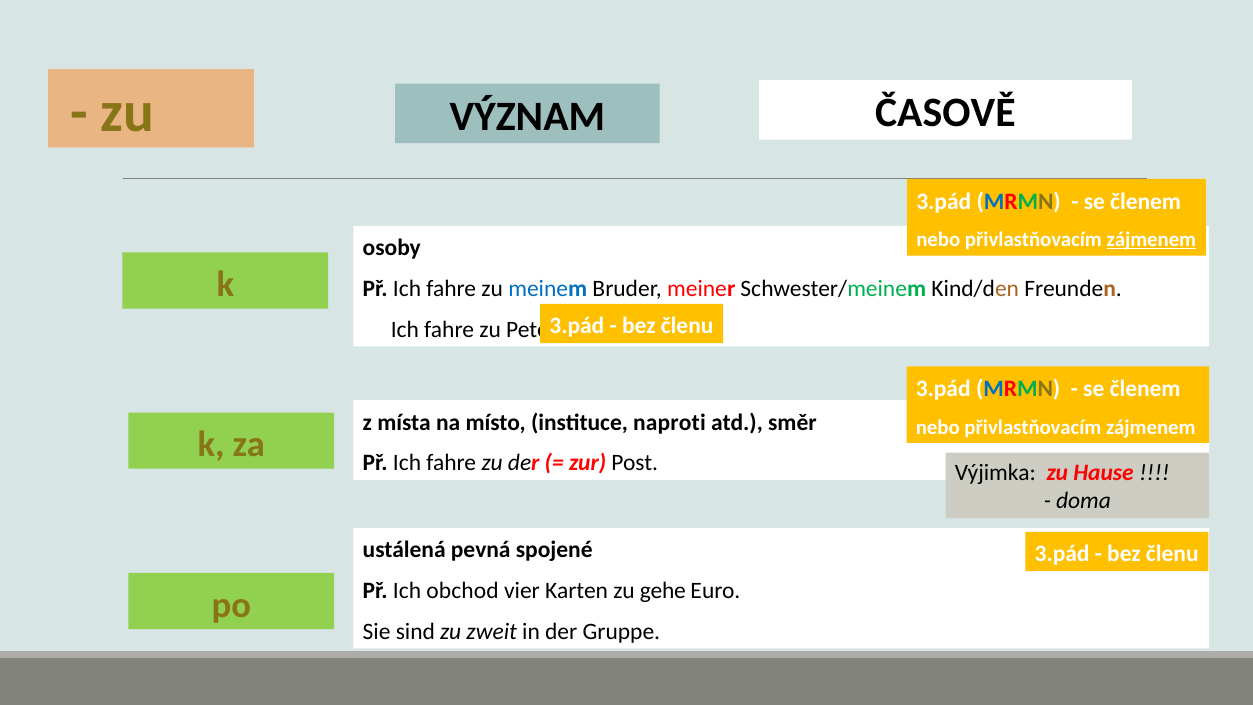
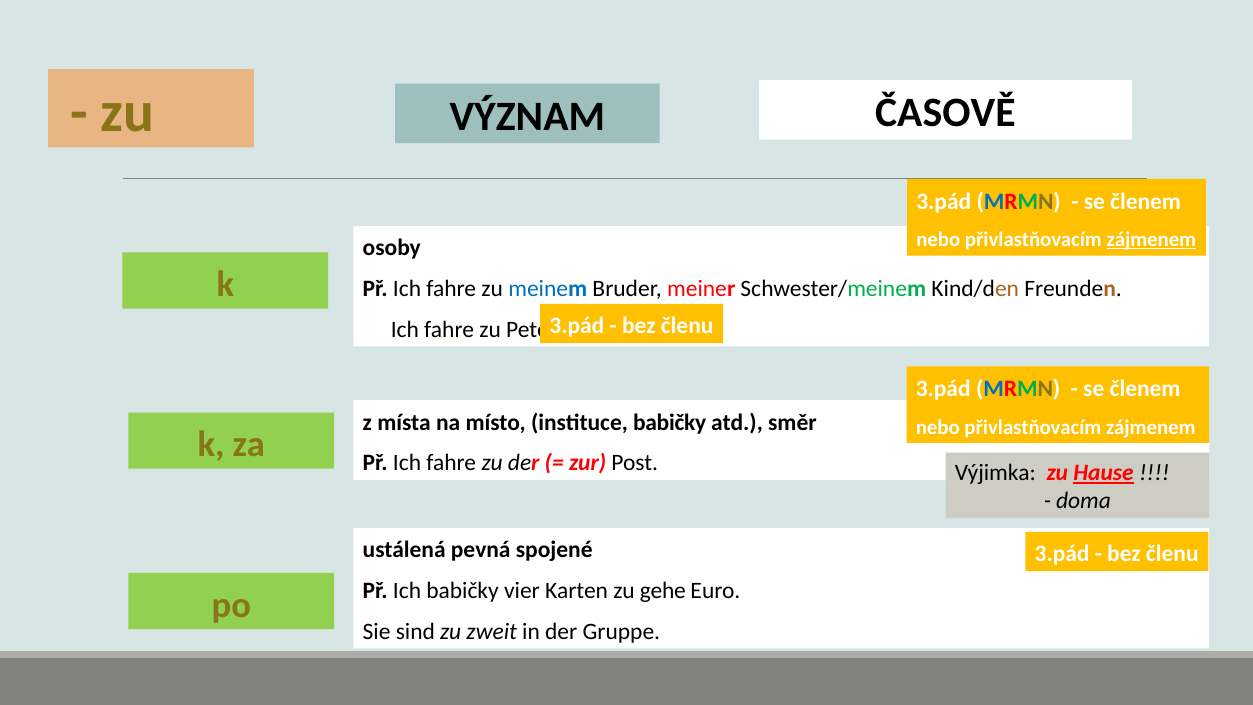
instituce naproti: naproti -> babičky
Hause underline: none -> present
Ich obchod: obchod -> babičky
